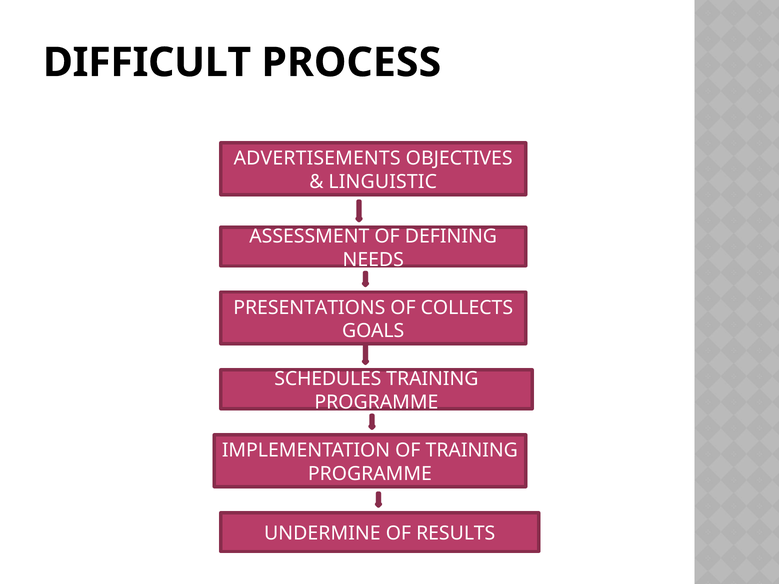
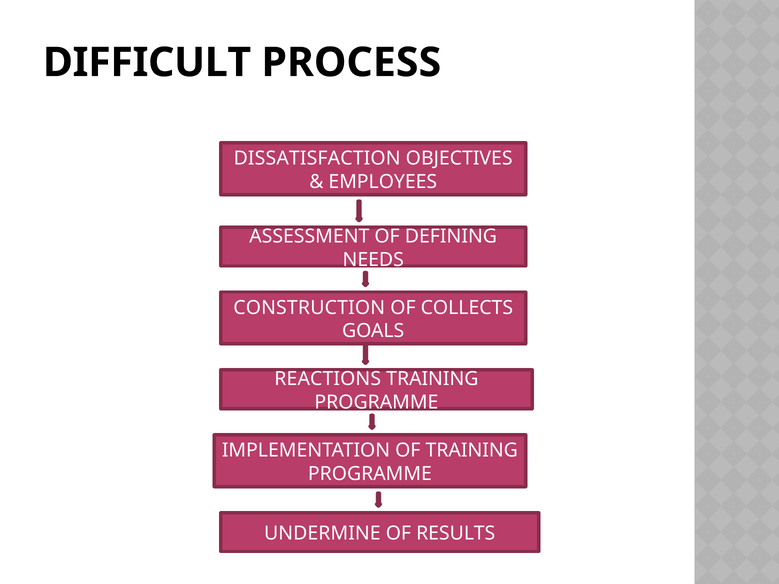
ADVERTISEMENTS: ADVERTISEMENTS -> DISSATISFACTION
LINGUISTIC: LINGUISTIC -> EMPLOYEES
PRESENTATIONS: PRESENTATIONS -> CONSTRUCTION
SCHEDULES: SCHEDULES -> REACTIONS
